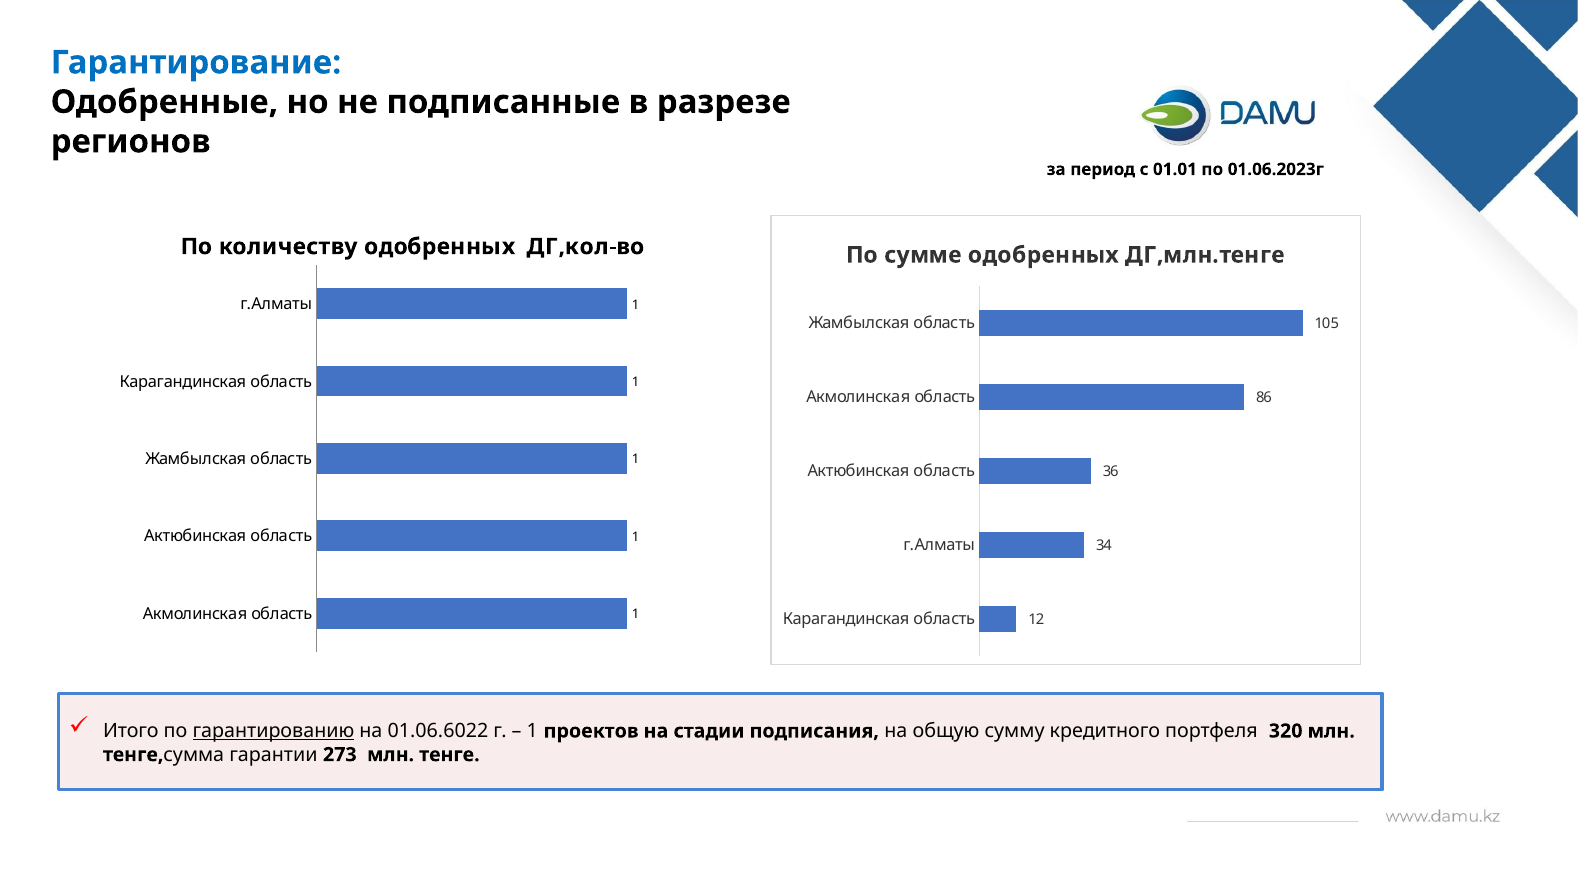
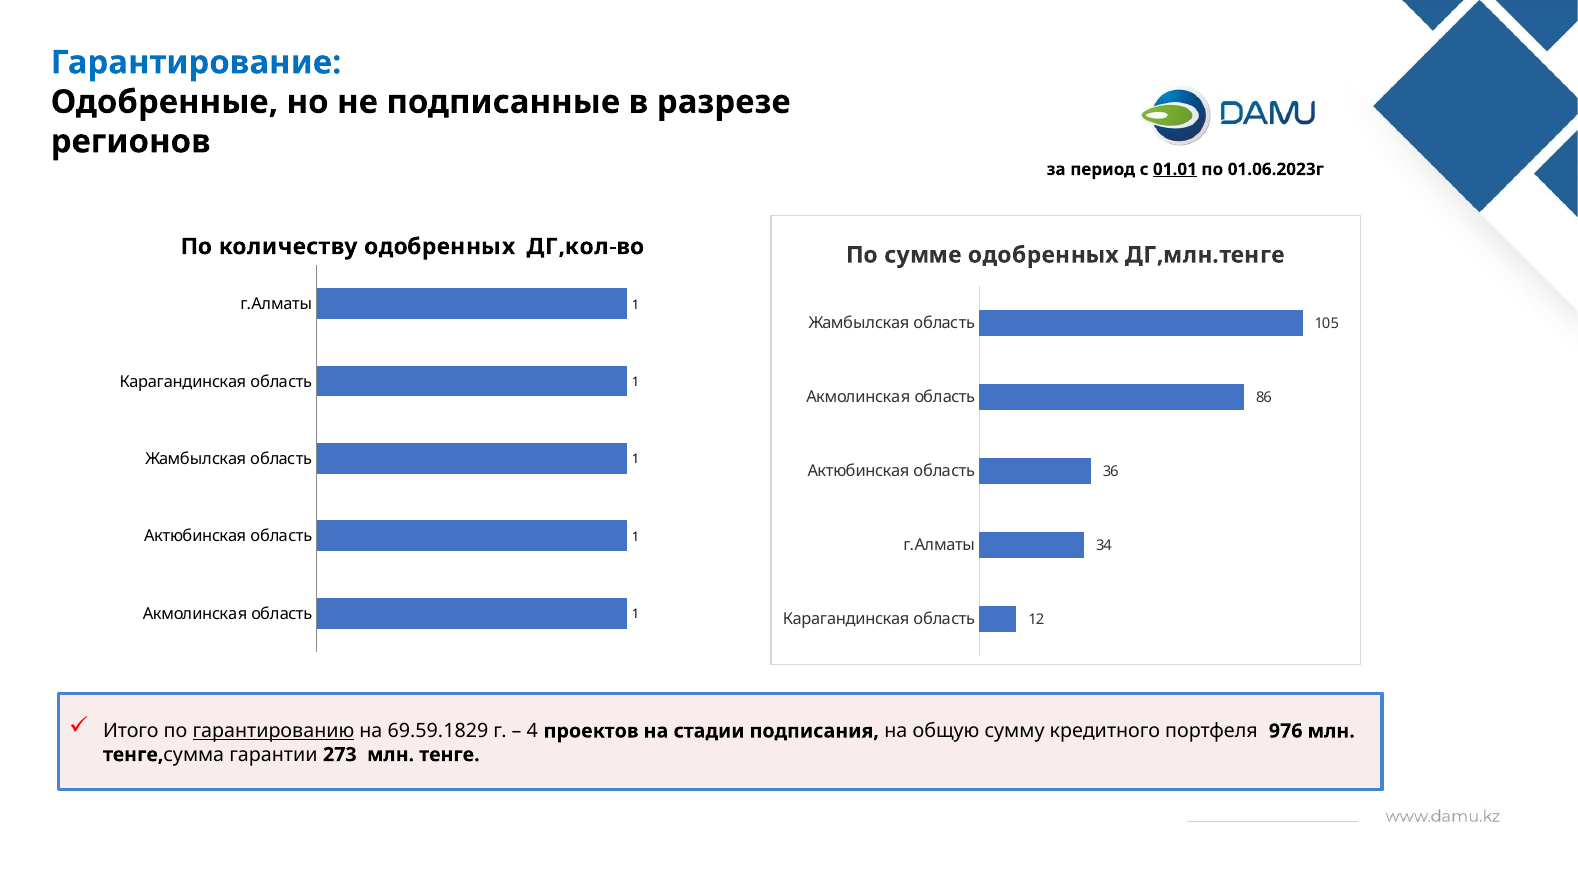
01.01 underline: none -> present
01.06.6022: 01.06.6022 -> 69.59.1829
1 at (532, 731): 1 -> 4
320: 320 -> 976
